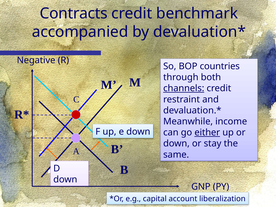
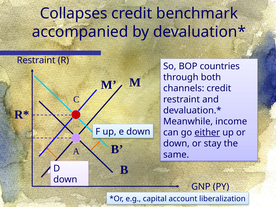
Contracts: Contracts -> Collapses
Negative at (36, 60): Negative -> Restraint
channels underline: present -> none
